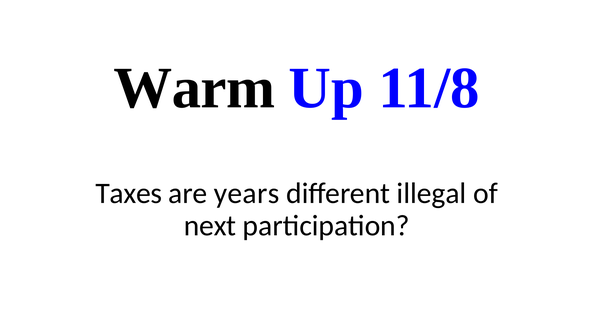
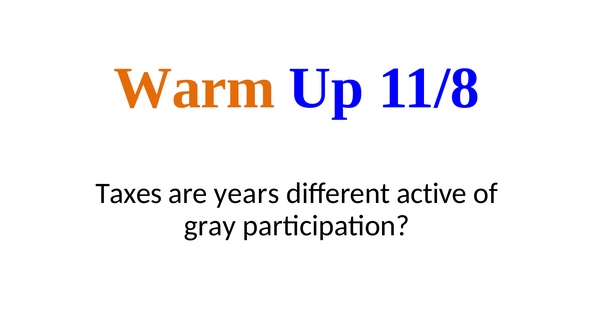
Warm colour: black -> orange
illegal: illegal -> active
next: next -> gray
